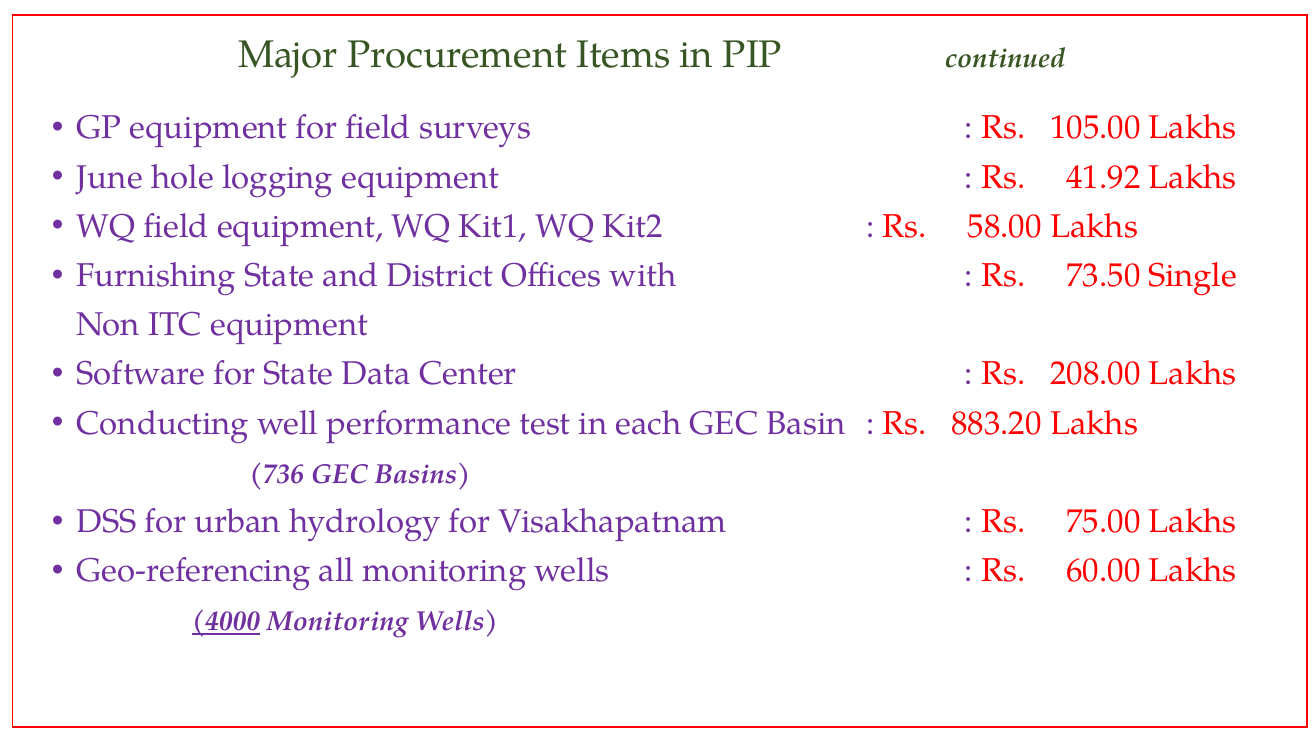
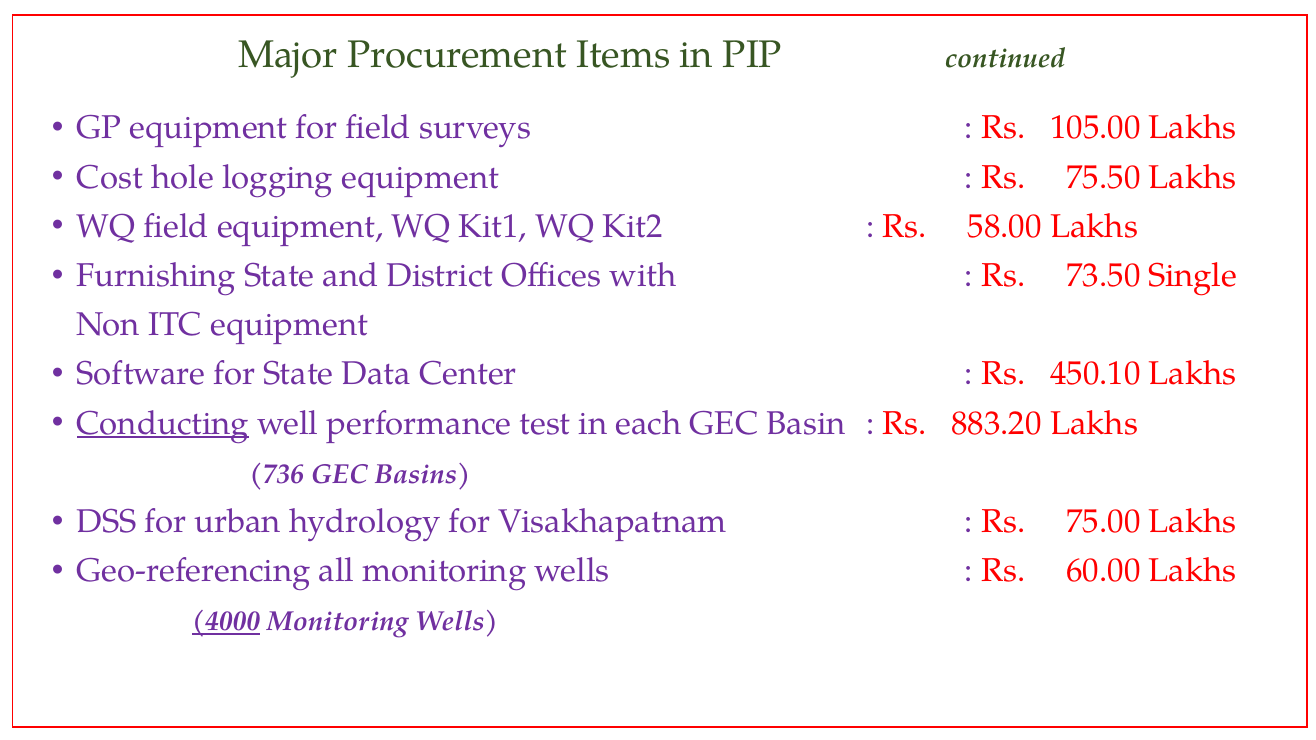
June: June -> Cost
41.92: 41.92 -> 75.50
208.00: 208.00 -> 450.10
Conducting underline: none -> present
